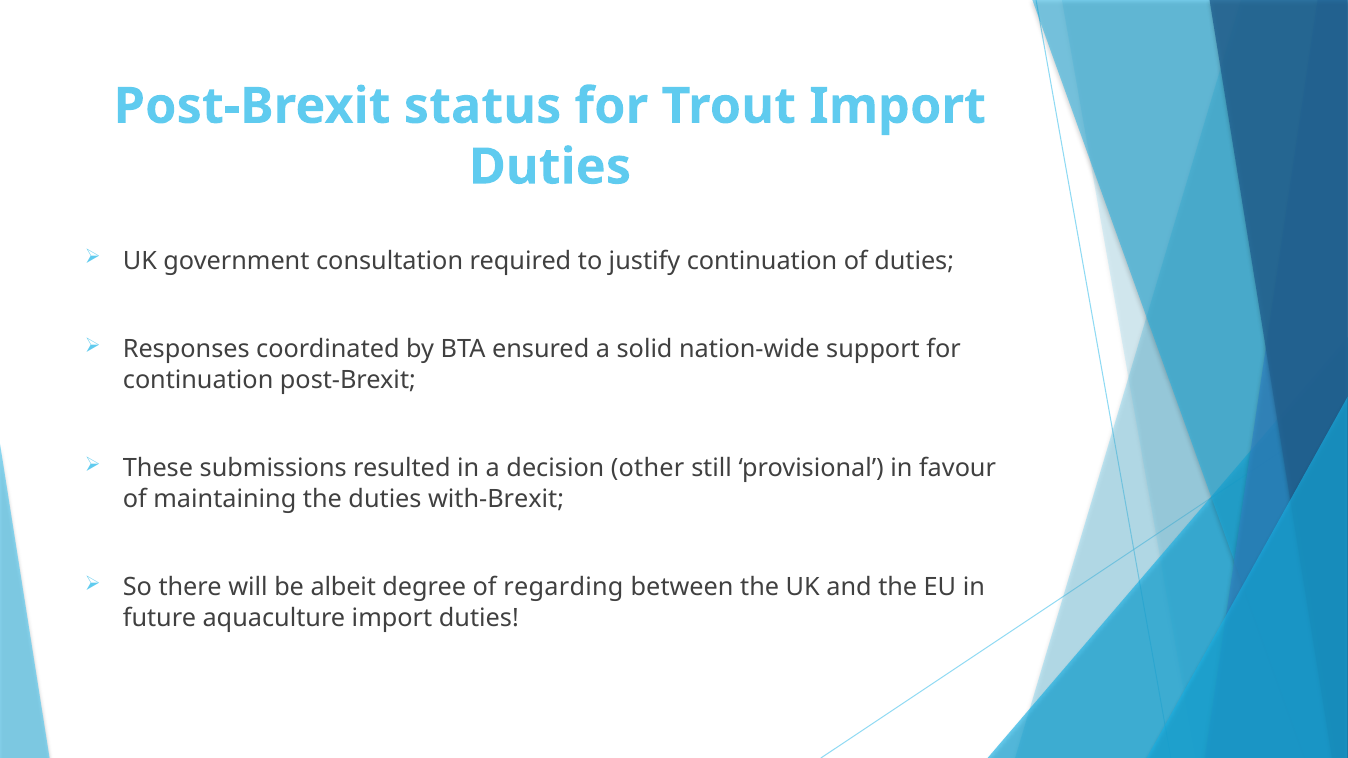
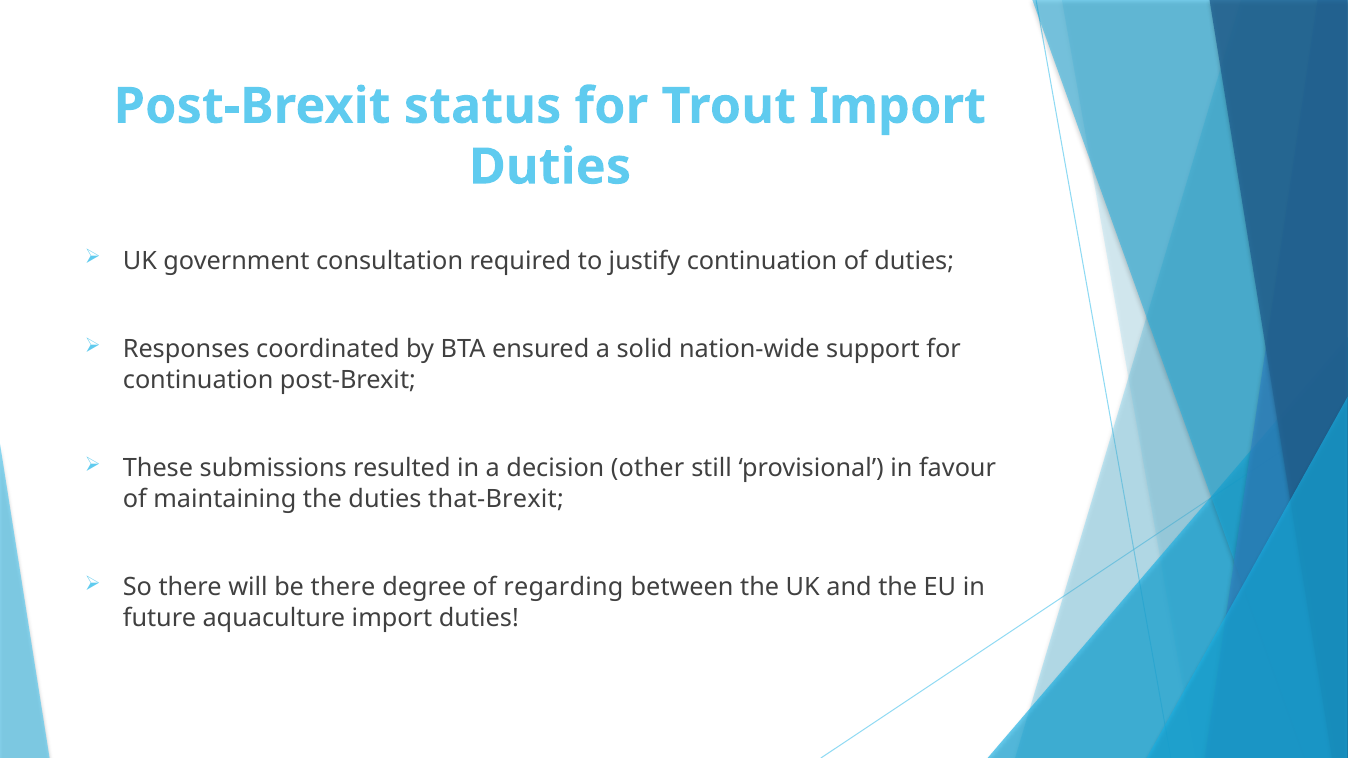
with-Brexit: with-Brexit -> that-Brexit
be albeit: albeit -> there
